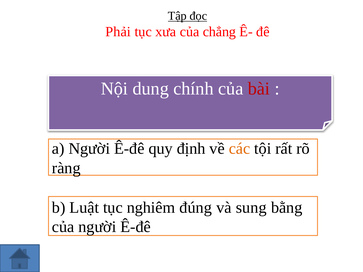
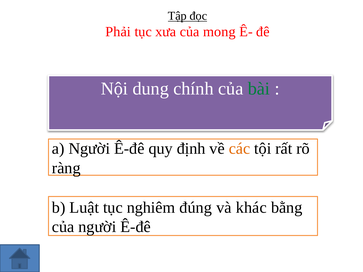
chẳng: chẳng -> mong
bài colour: red -> green
sung: sung -> khác
